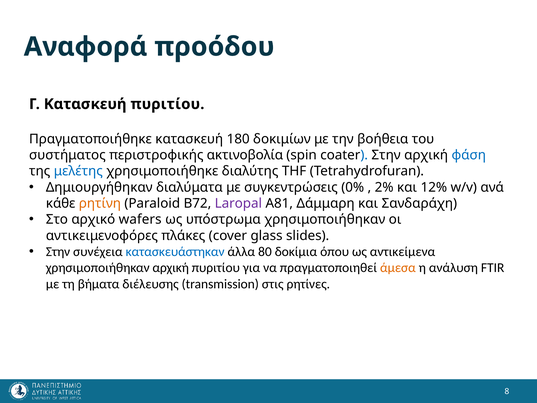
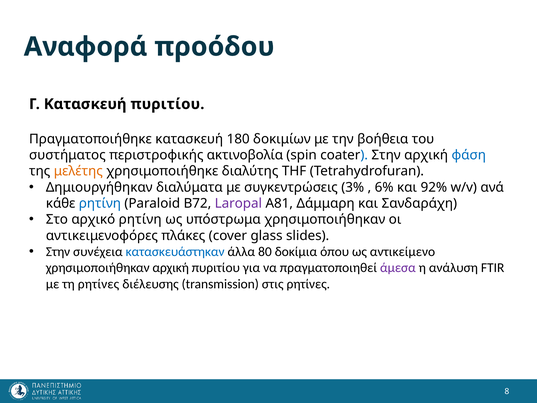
μελέτης colour: blue -> orange
0%: 0% -> 3%
2%: 2% -> 6%
12%: 12% -> 92%
ρητίνη at (100, 203) colour: orange -> blue
αρχικό wafers: wafers -> ρητίνη
αντικείμενα: αντικείμενα -> αντικείμενο
άμεσα colour: orange -> purple
τη βήματα: βήματα -> ρητίνες
